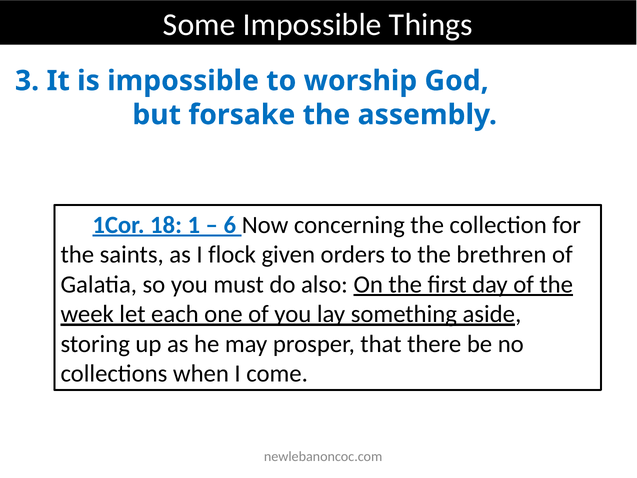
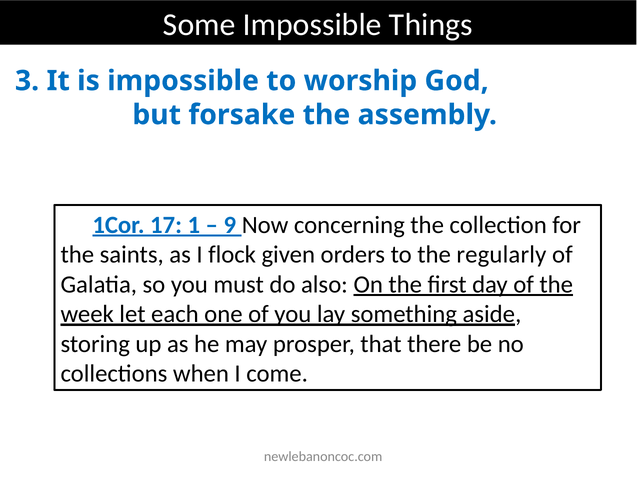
18: 18 -> 17
6: 6 -> 9
brethren: brethren -> regularly
